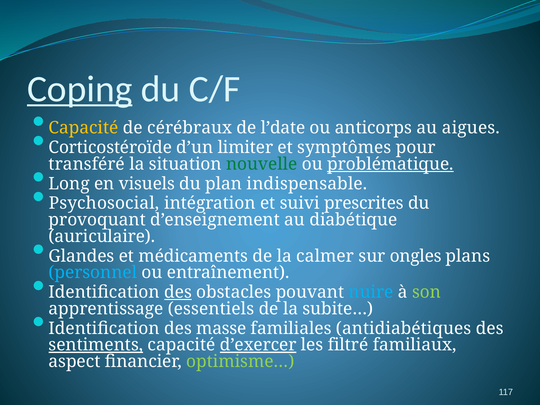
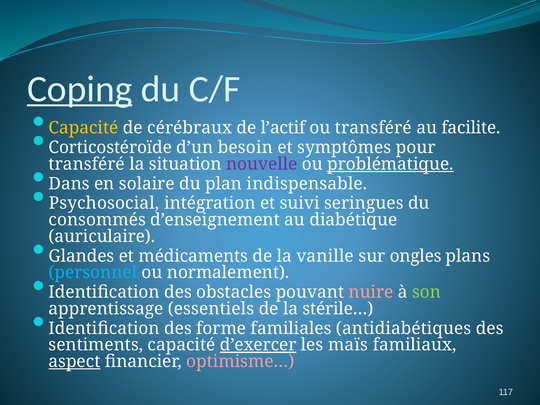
l’date: l’date -> l’actif
ou anticorps: anticorps -> transféré
aigues: aigues -> facilite
limiter: limiter -> besoin
nouvelle colour: green -> purple
Long: Long -> Dans
visuels: visuels -> solaire
prescrites: prescrites -> seringues
provoquant: provoquant -> consommés
calmer: calmer -> vanille
entraînement: entraînement -> normalement
des at (178, 292) underline: present -> none
nuire colour: light blue -> pink
subite…: subite… -> stérile…
masse: masse -> forme
sentiments underline: present -> none
filtré: filtré -> maïs
aspect underline: none -> present
optimisme… colour: light green -> pink
